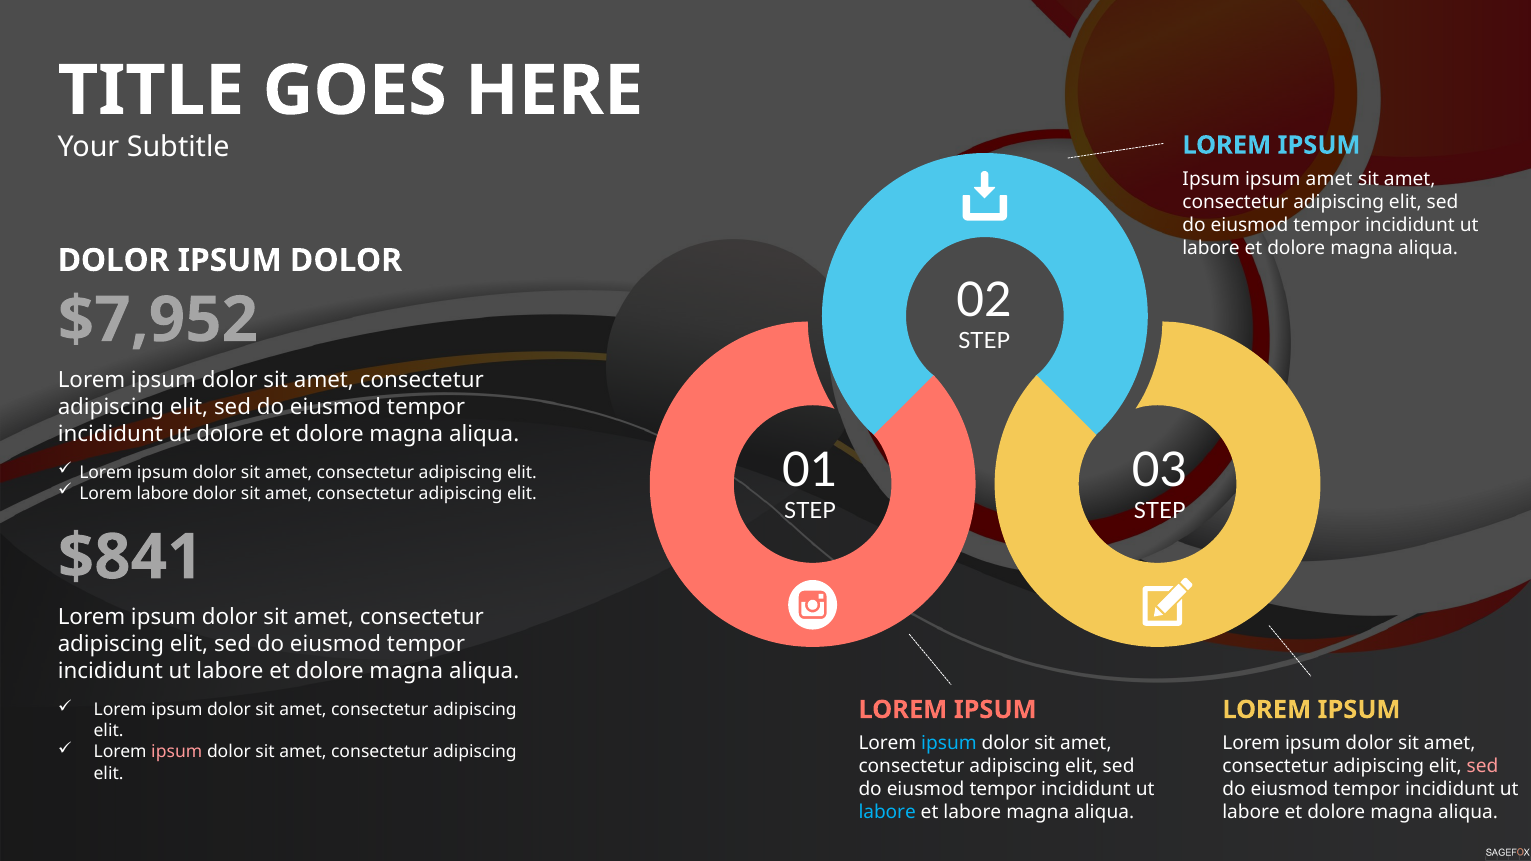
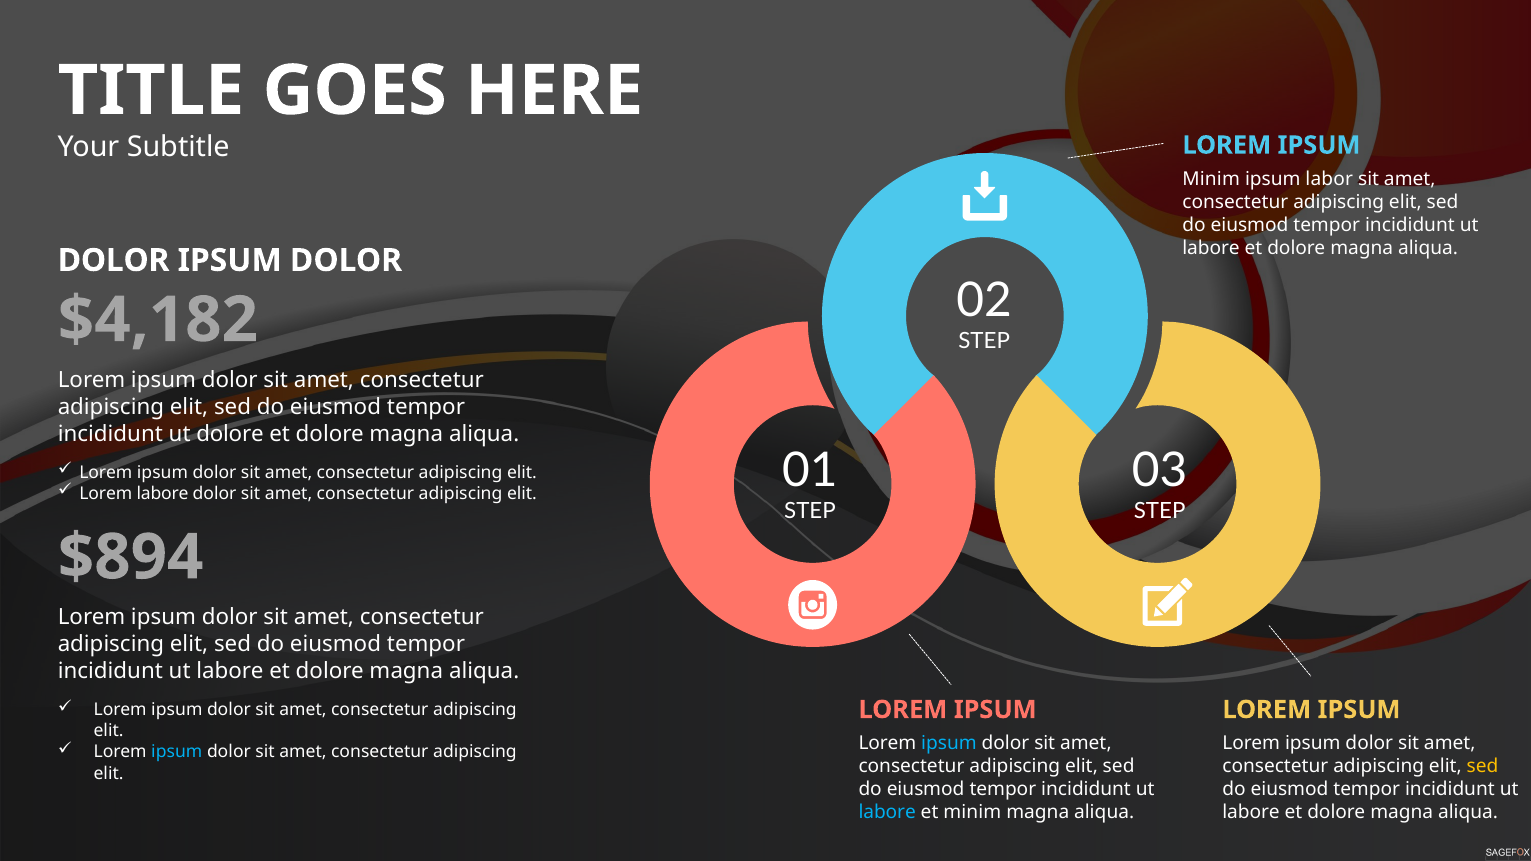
Ipsum at (1211, 179): Ipsum -> Minim
ipsum amet: amet -> labor
$7,952: $7,952 -> $4,182
$841: $841 -> $894
ipsum at (177, 752) colour: pink -> light blue
sed at (1483, 767) colour: pink -> yellow
et labore: labore -> minim
